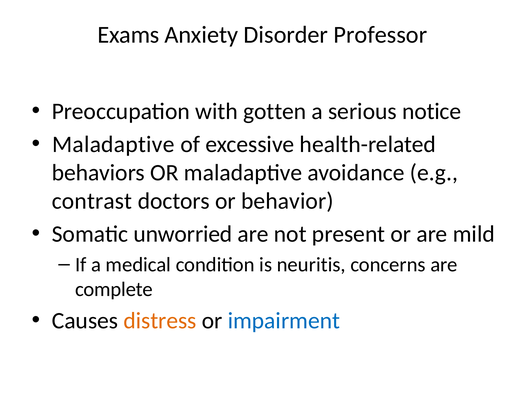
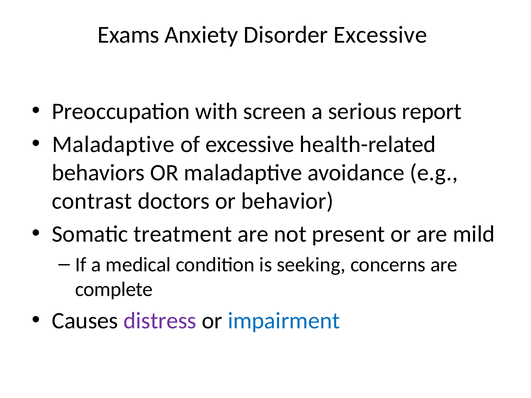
Disorder Professor: Professor -> Excessive
gotten: gotten -> screen
notice: notice -> report
unworried: unworried -> treatment
neuritis: neuritis -> seeking
distress colour: orange -> purple
